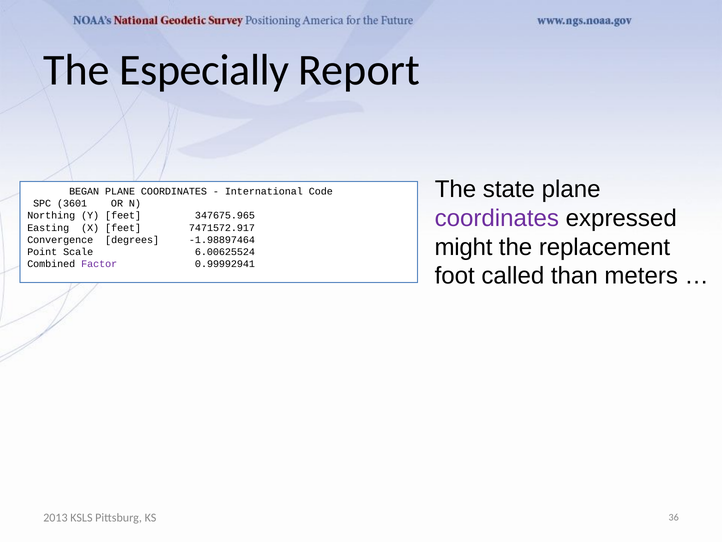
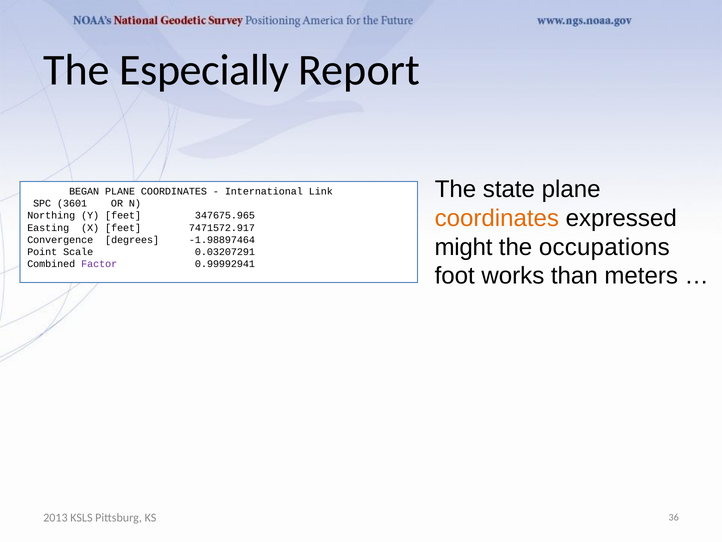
Code: Code -> Link
coordinates at (497, 218) colour: purple -> orange
replacement: replacement -> occupations
6.00625524: 6.00625524 -> 0.03207291
called: called -> works
